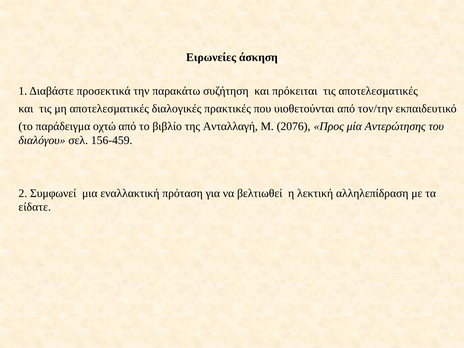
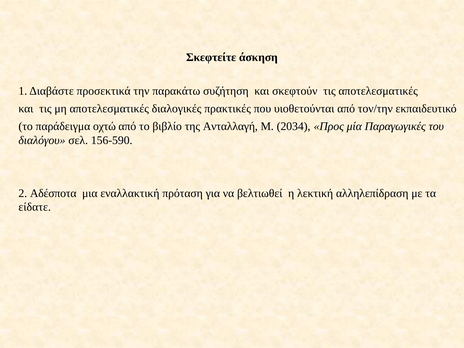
Ειρωνείες: Ειρωνείες -> Σκεφτείτε
πρόκειται: πρόκειται -> σκεφτούν
2076: 2076 -> 2034
Αντερώτησης: Αντερώτησης -> Παραγωγικές
156-459: 156-459 -> 156-590
Συμφωνεί: Συμφωνεί -> Αδέσποτα
